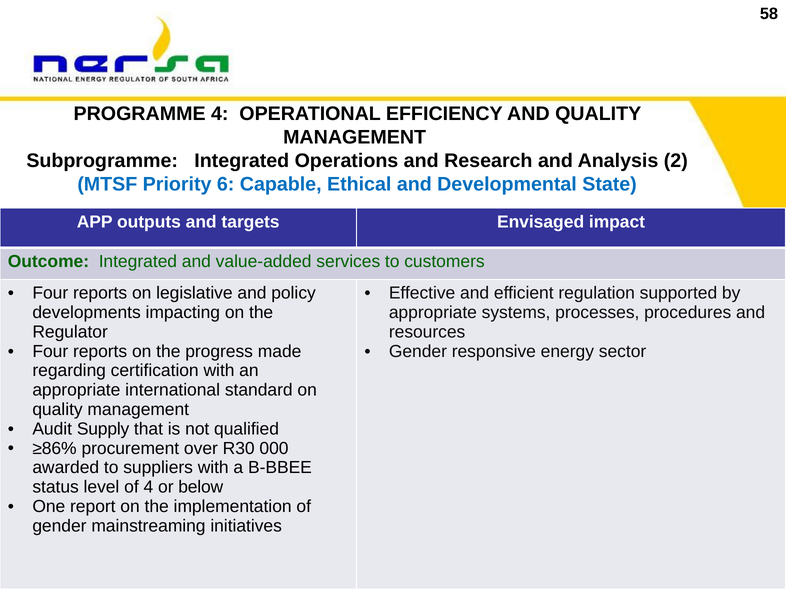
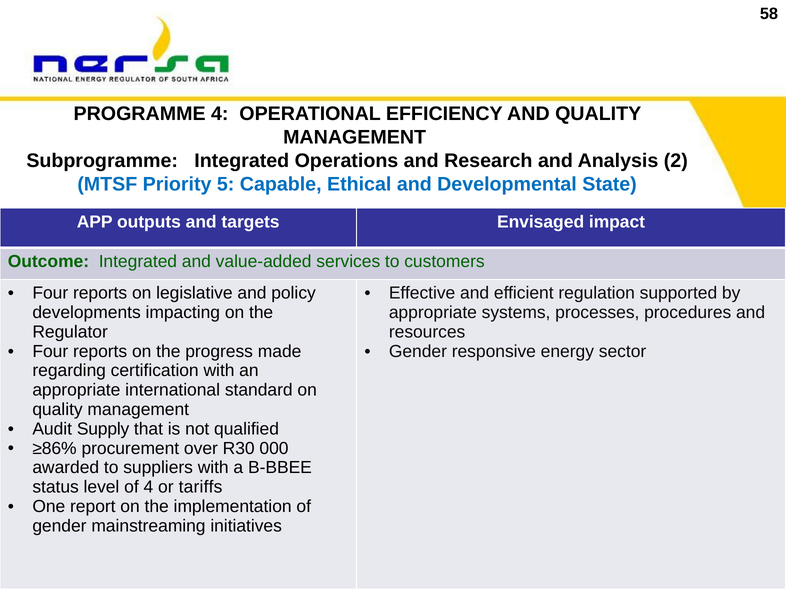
6: 6 -> 5
below: below -> tariffs
